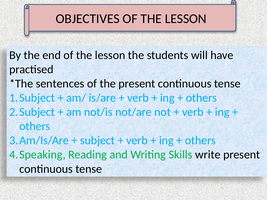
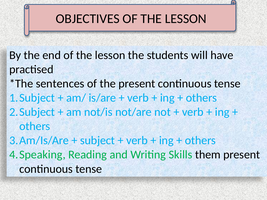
write: write -> them
